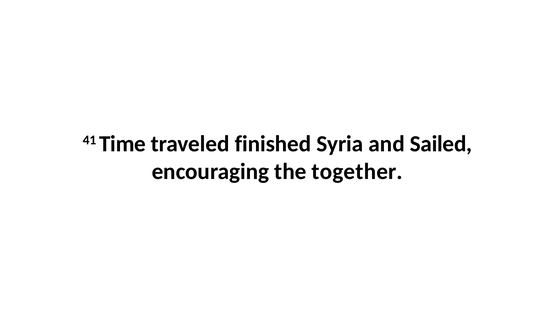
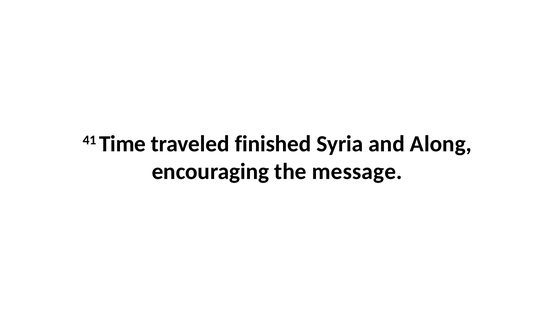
Sailed: Sailed -> Along
together: together -> message
